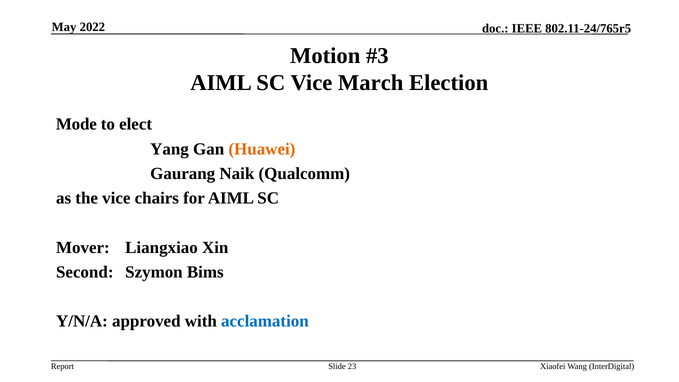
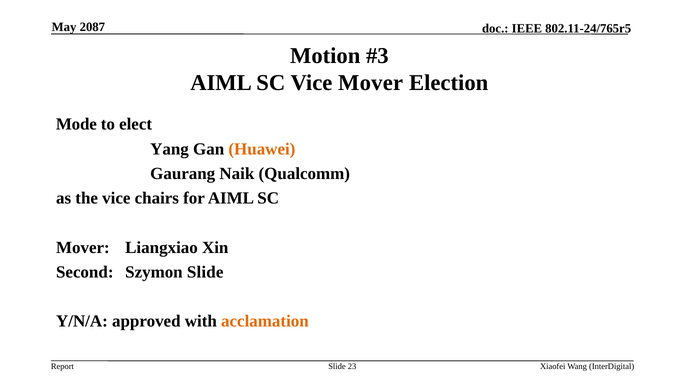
2022: 2022 -> 2087
Vice March: March -> Mover
Szymon Bims: Bims -> Slide
acclamation colour: blue -> orange
